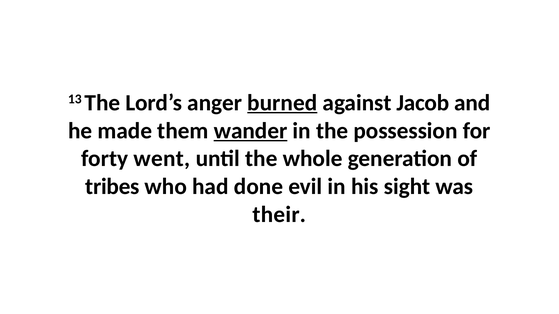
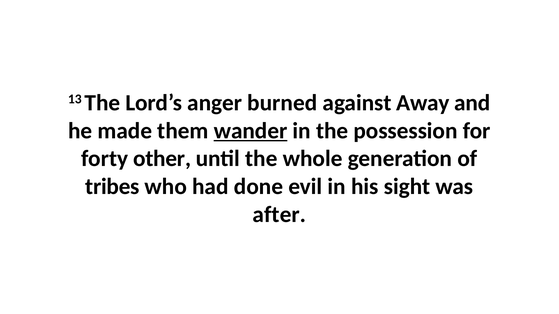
burned underline: present -> none
Jacob: Jacob -> Away
went: went -> other
their: their -> after
